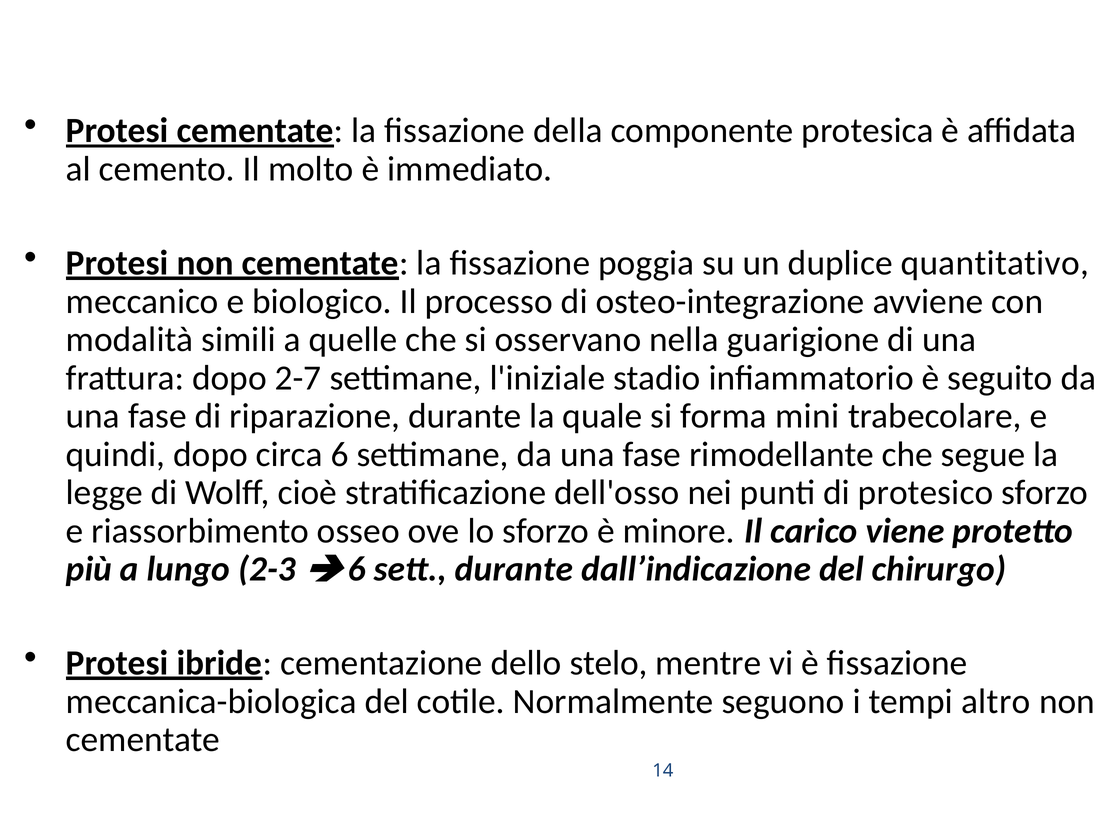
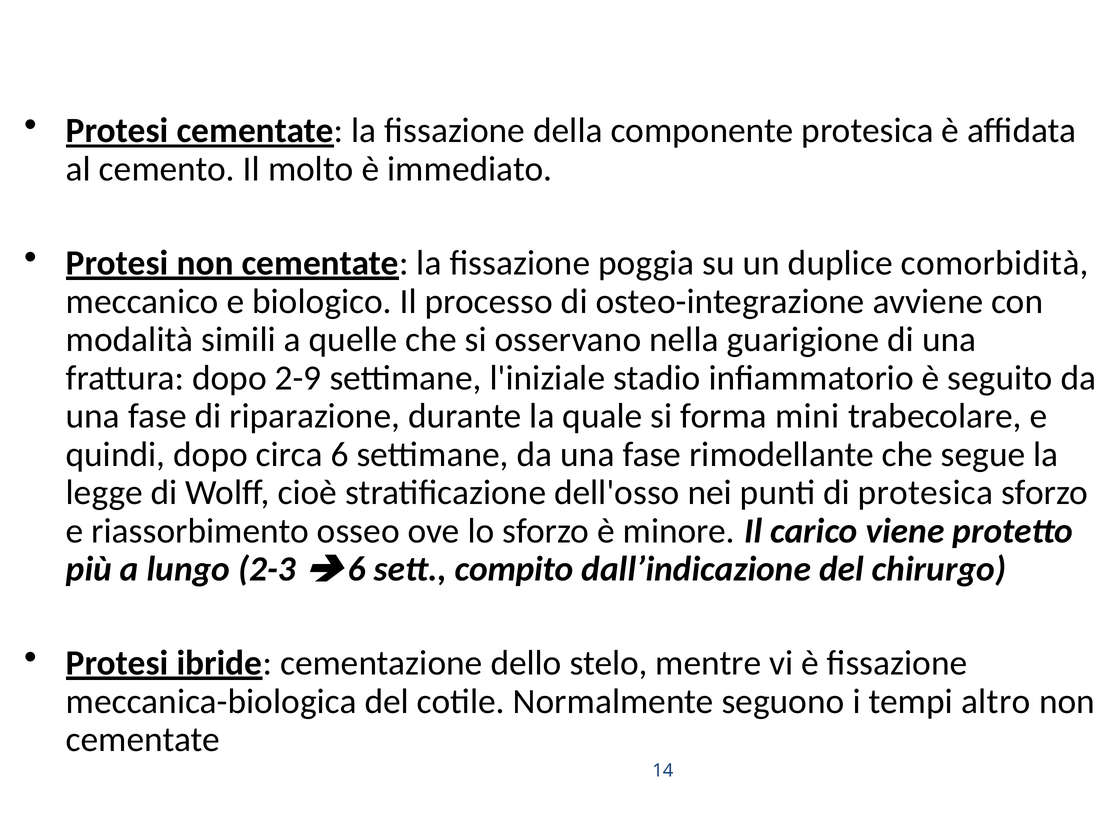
quantitativo: quantitativo -> comorbidità
2-7: 2-7 -> 2-9
di protesico: protesico -> protesica
sett durante: durante -> compito
